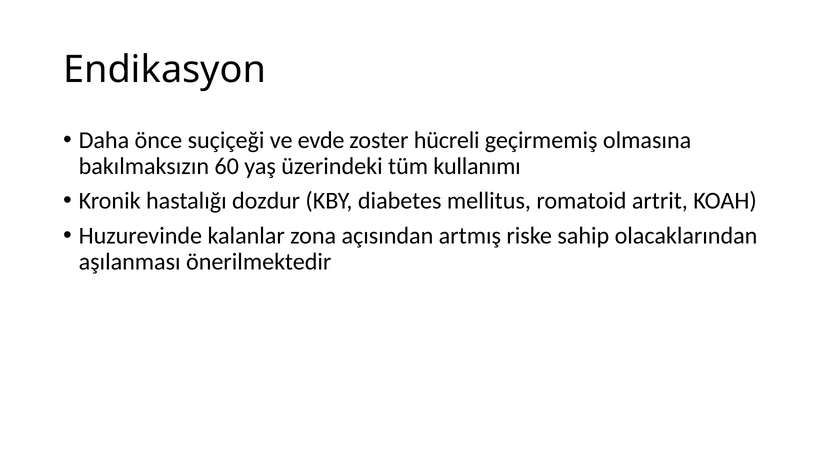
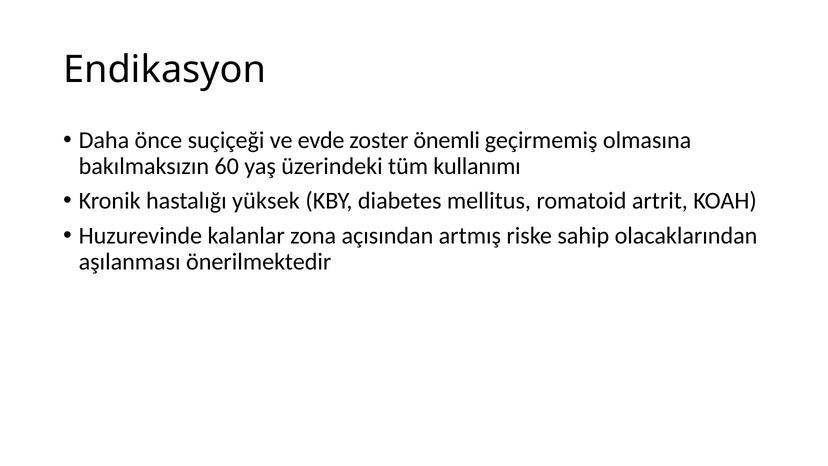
hücreli: hücreli -> önemli
dozdur: dozdur -> yüksek
